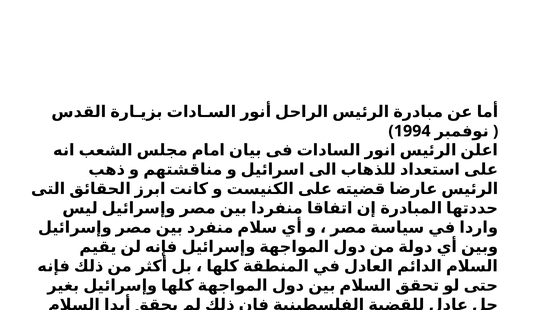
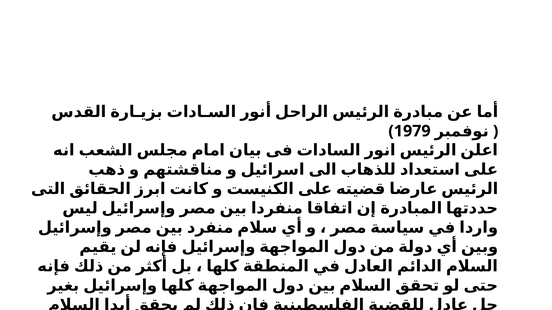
1994: 1994 -> 1979
